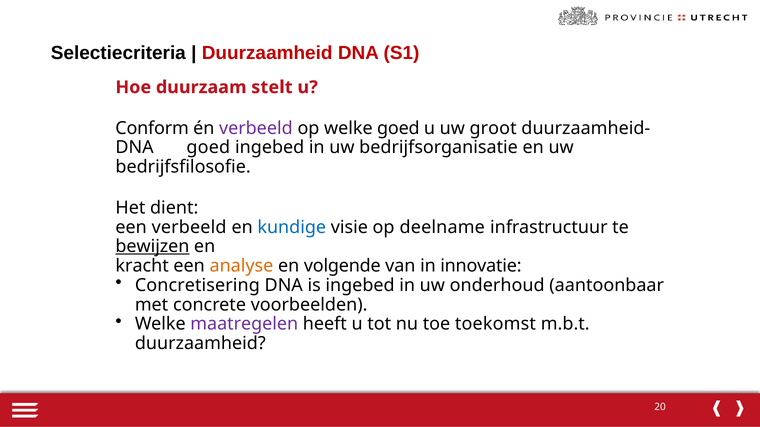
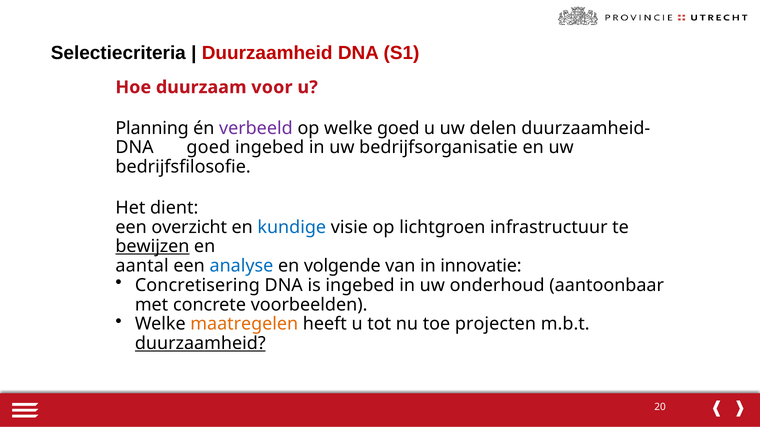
stelt: stelt -> voor
Conform: Conform -> Planning
groot: groot -> delen
een verbeeld: verbeeld -> overzicht
deelname: deelname -> lichtgroen
kracht: kracht -> aantal
analyse colour: orange -> blue
maatregelen colour: purple -> orange
toekomst: toekomst -> projecten
duurzaamheid at (200, 344) underline: none -> present
